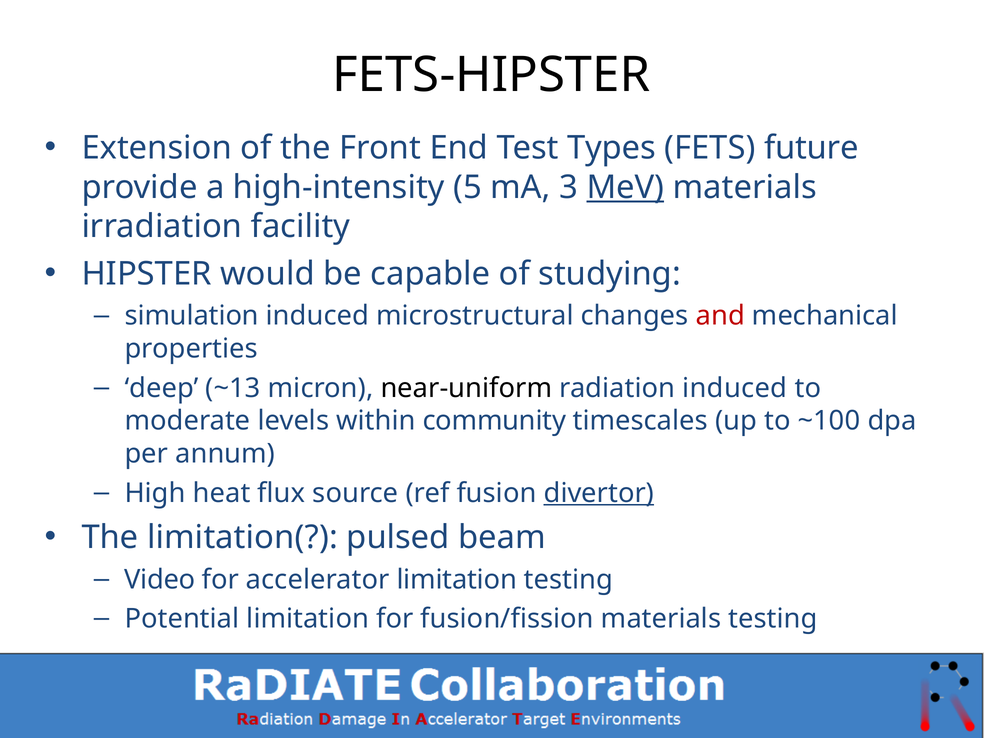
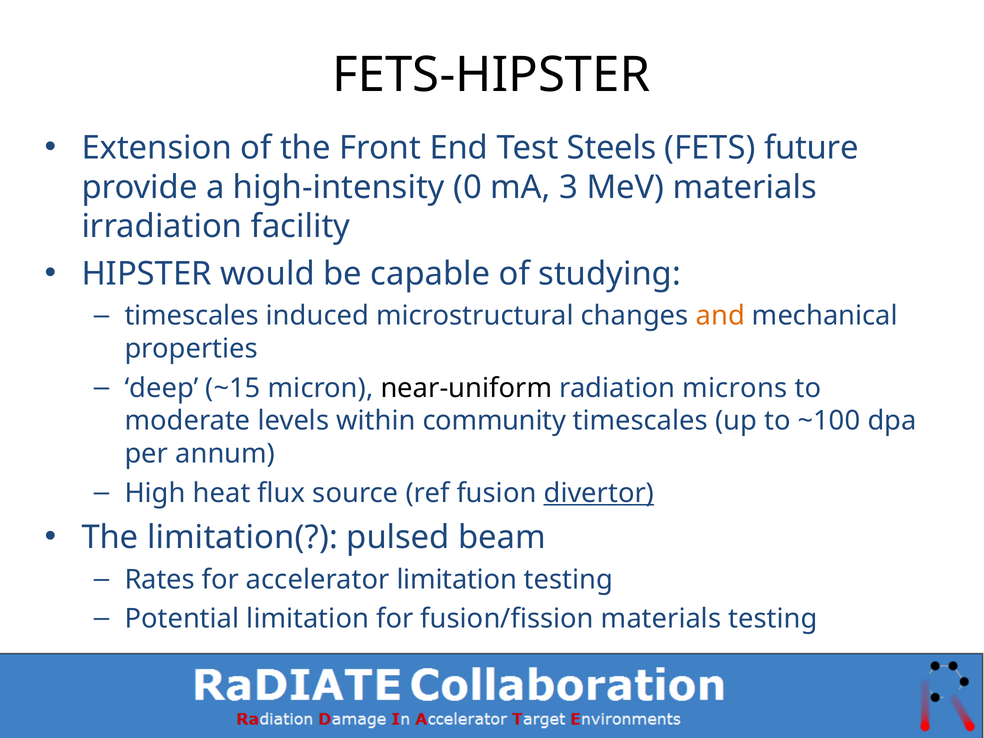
Types: Types -> Steels
5: 5 -> 0
MeV underline: present -> none
simulation at (192, 316): simulation -> timescales
and colour: red -> orange
~13: ~13 -> ~15
radiation induced: induced -> microns
Video: Video -> Rates
